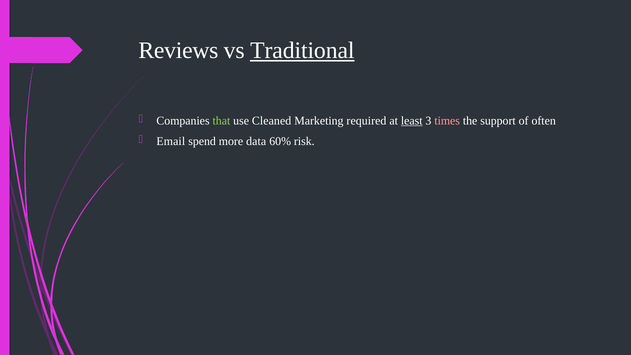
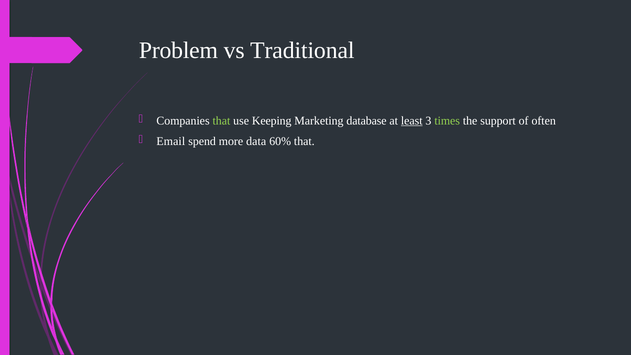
Reviews: Reviews -> Problem
Traditional underline: present -> none
Cleaned: Cleaned -> Keeping
required: required -> database
times colour: pink -> light green
60% risk: risk -> that
